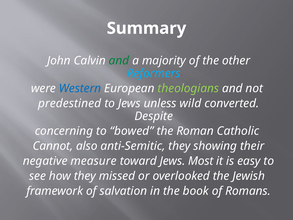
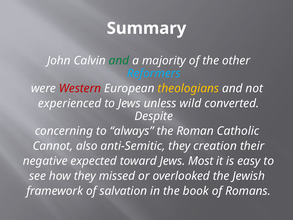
Western colour: blue -> red
theologians colour: light green -> yellow
predestined: predestined -> experienced
bowed: bowed -> always
showing: showing -> creation
measure: measure -> expected
